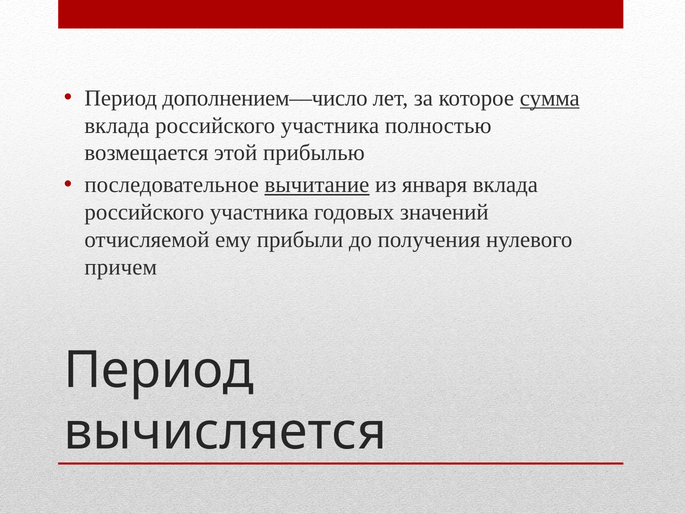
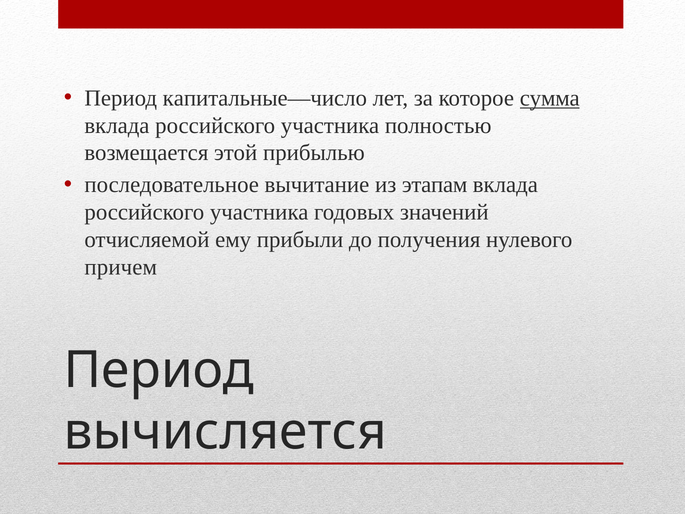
дополнением—число: дополнением—число -> капитальные—число
вычитание underline: present -> none
января: января -> этапам
